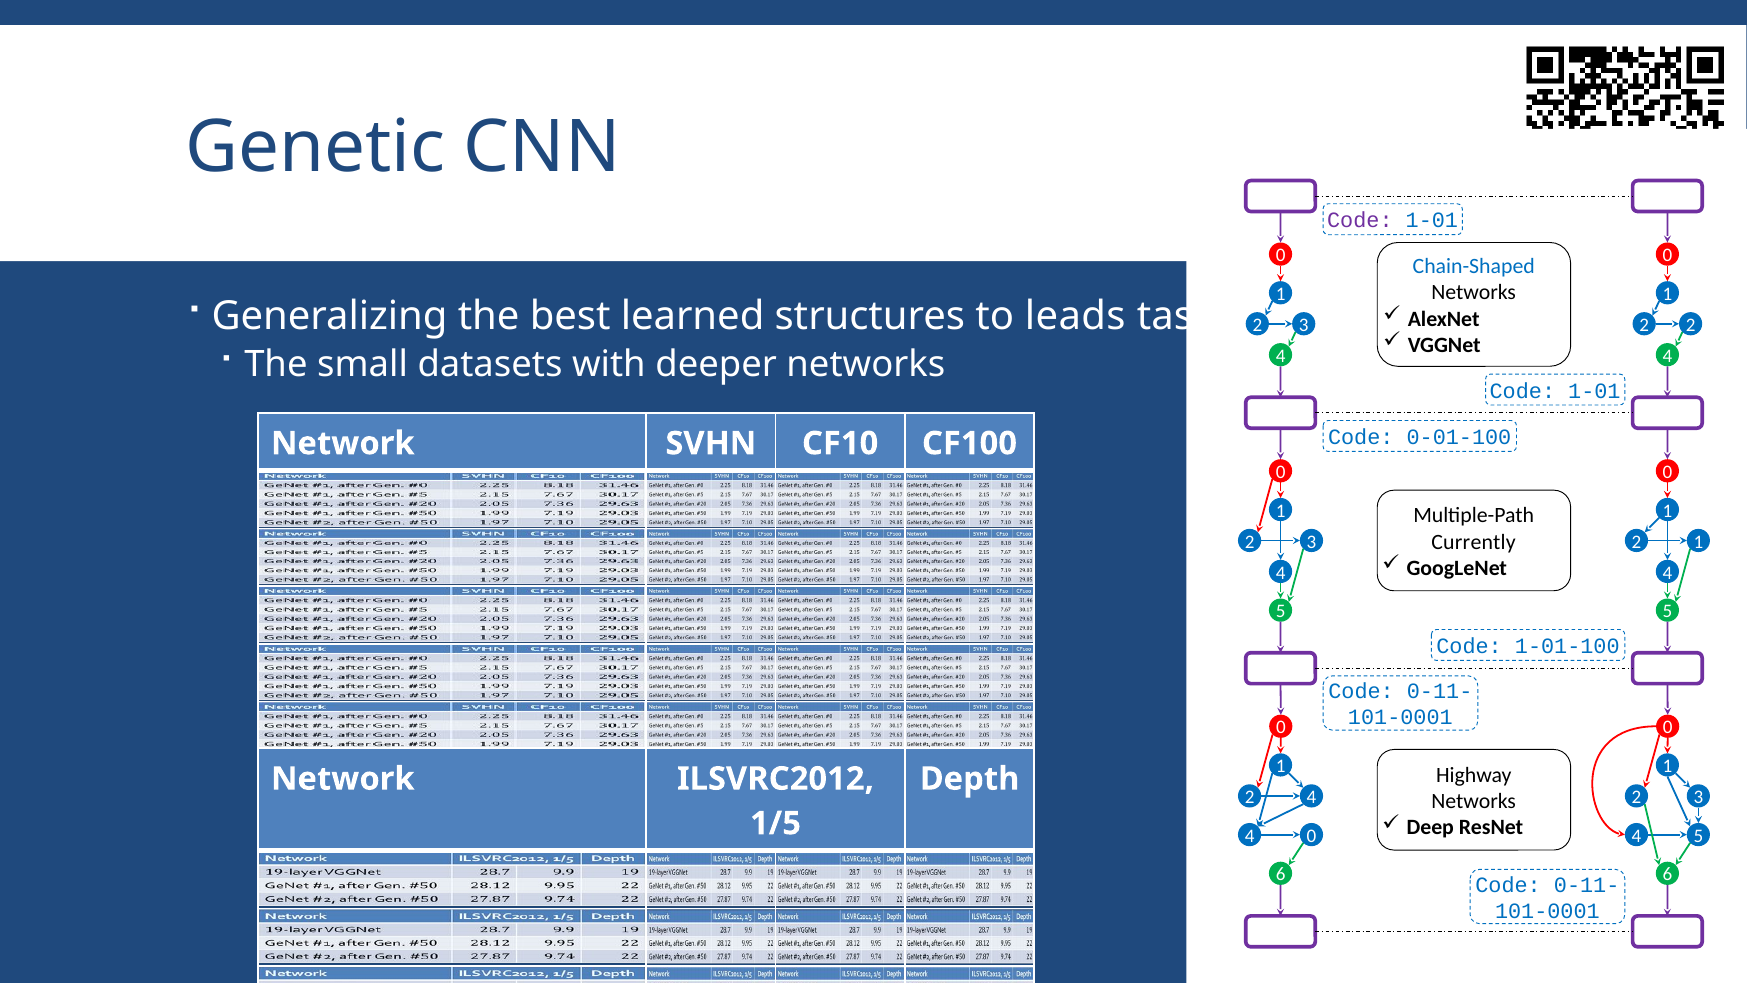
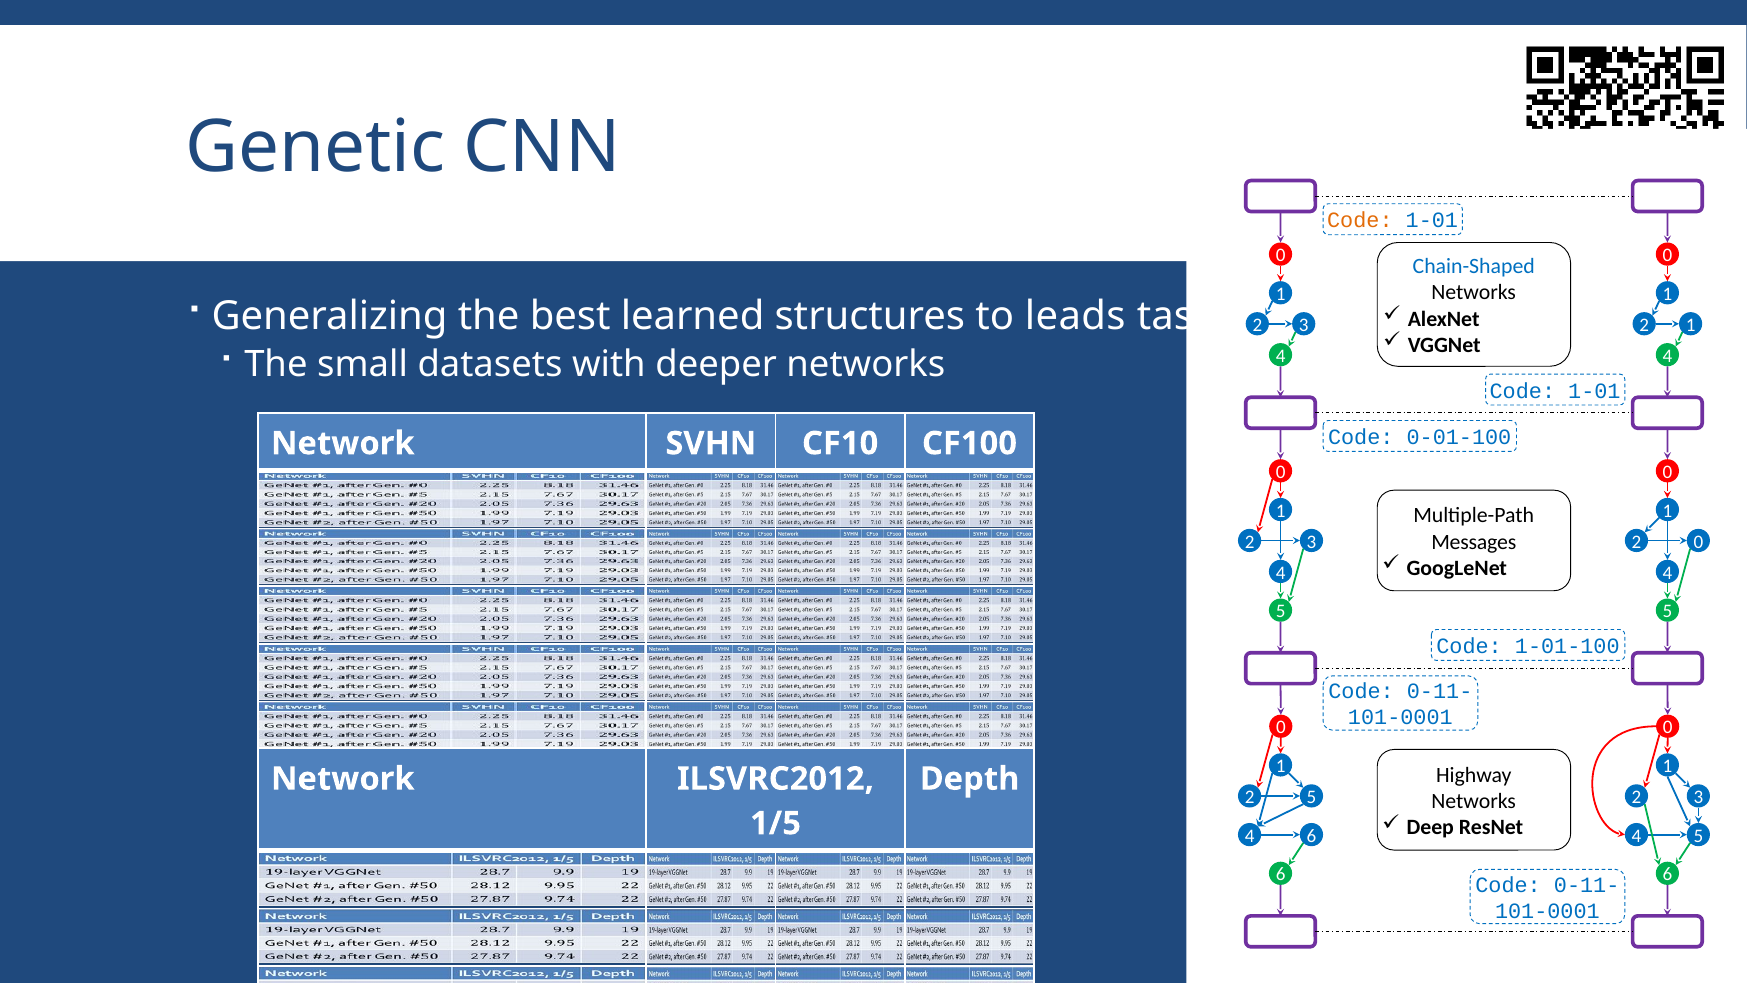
Code at (1360, 221) colour: purple -> orange
2 2: 2 -> 1
Currently: Currently -> Messages
2 1: 1 -> 0
4 at (1312, 797): 4 -> 5
0 at (1312, 836): 0 -> 6
